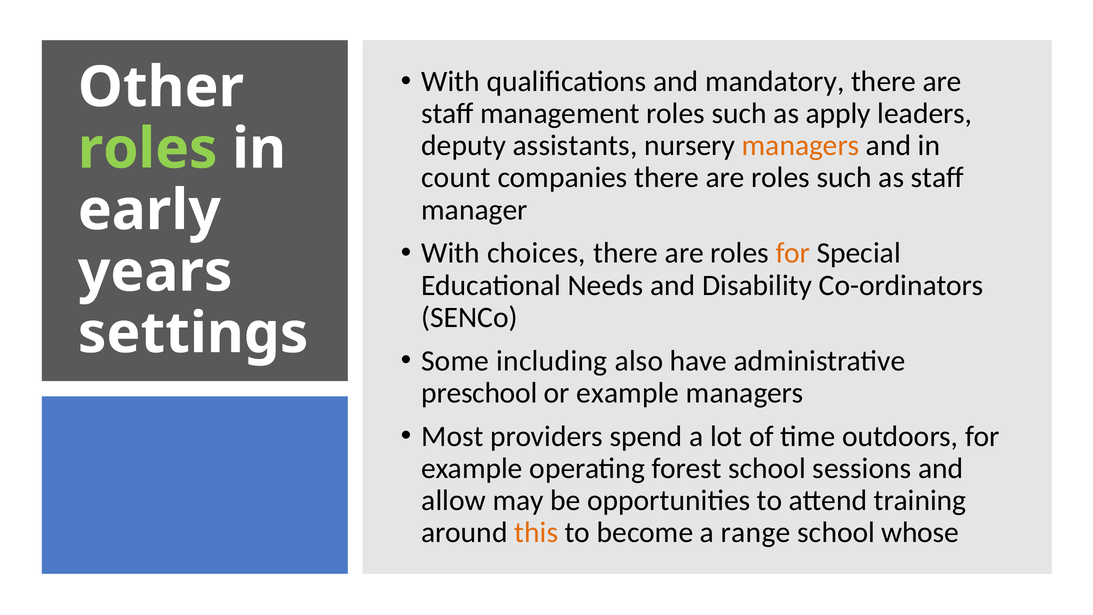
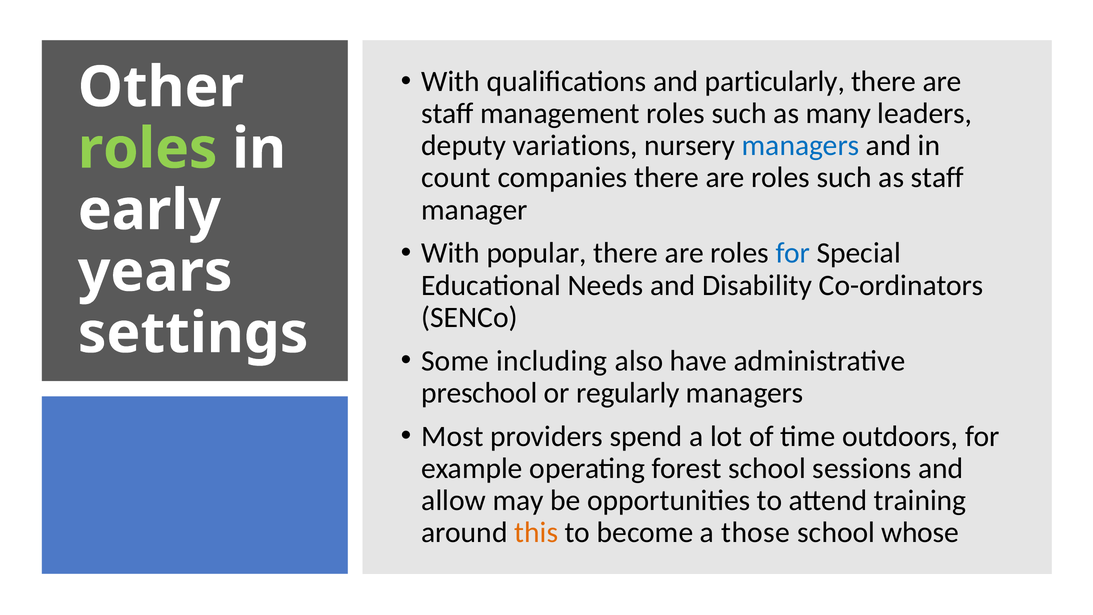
mandatory: mandatory -> particularly
apply: apply -> many
assistants: assistants -> variations
managers at (801, 146) colour: orange -> blue
choices: choices -> popular
for at (793, 253) colour: orange -> blue
or example: example -> regularly
range: range -> those
